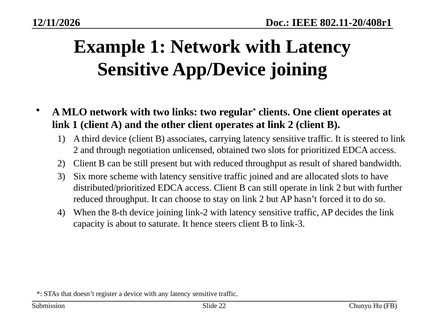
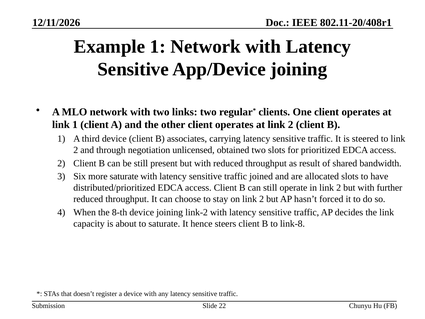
more scheme: scheme -> saturate
link-3: link-3 -> link-8
